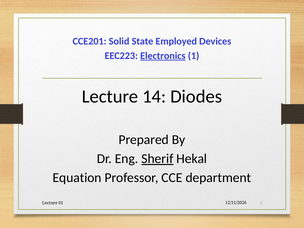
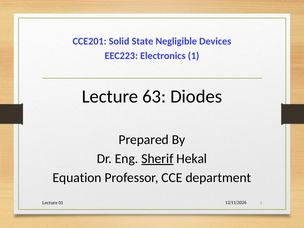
Employed: Employed -> Negligible
Electronics underline: present -> none
14: 14 -> 63
